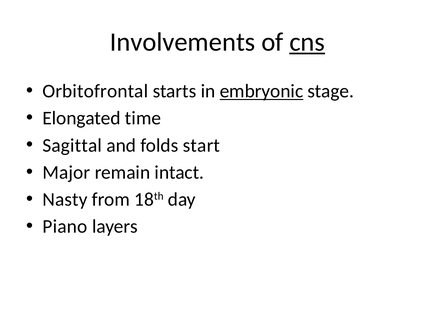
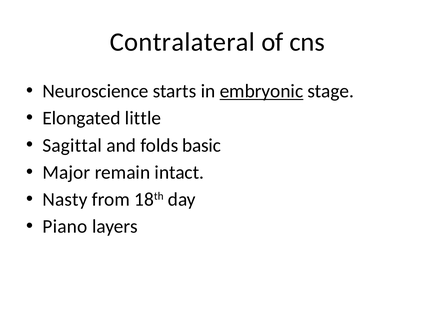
Involvements: Involvements -> Contralateral
cns underline: present -> none
Orbitofrontal: Orbitofrontal -> Neuroscience
time: time -> little
start: start -> basic
